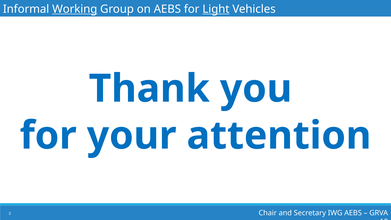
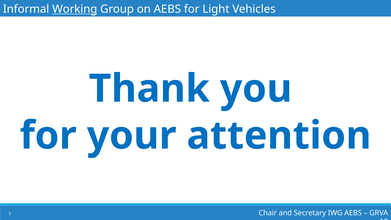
Light underline: present -> none
